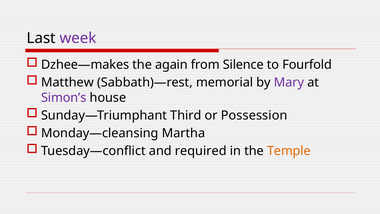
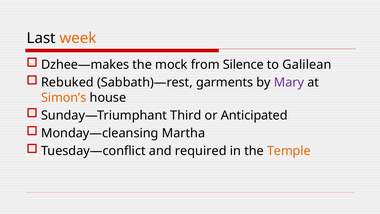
week colour: purple -> orange
again: again -> mock
Fourfold: Fourfold -> Galilean
Matthew: Matthew -> Rebuked
memorial: memorial -> garments
Simon’s colour: purple -> orange
Possession: Possession -> Anticipated
